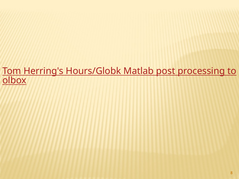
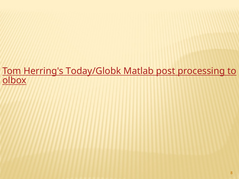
Hours/Globk: Hours/Globk -> Today/Globk
